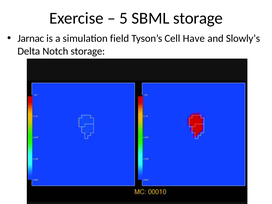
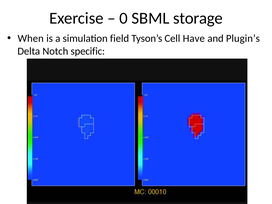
5: 5 -> 0
Jarnac: Jarnac -> When
Slowly’s: Slowly’s -> Plugin’s
Notch storage: storage -> specific
